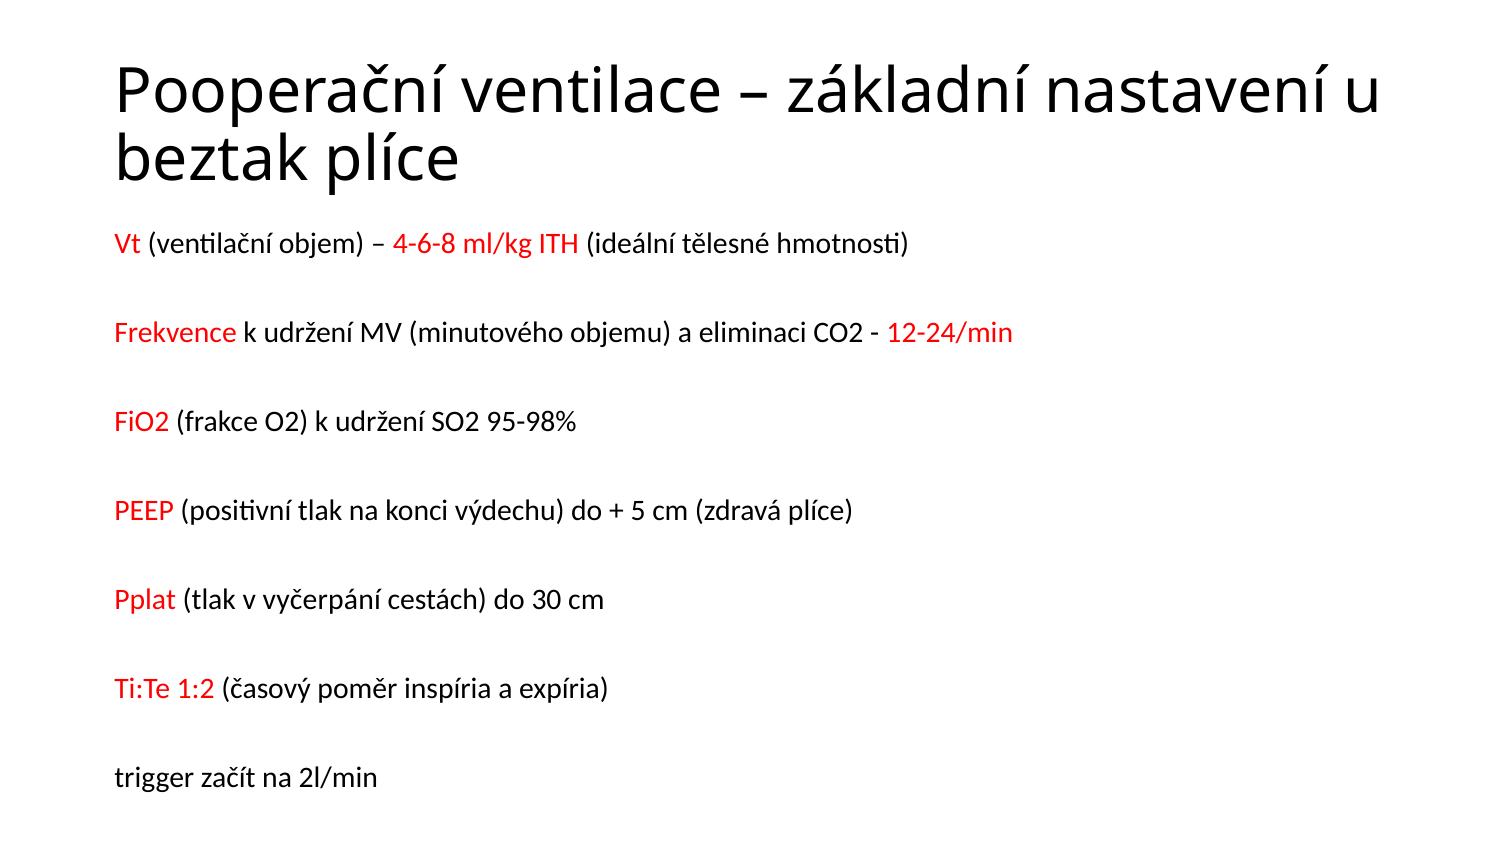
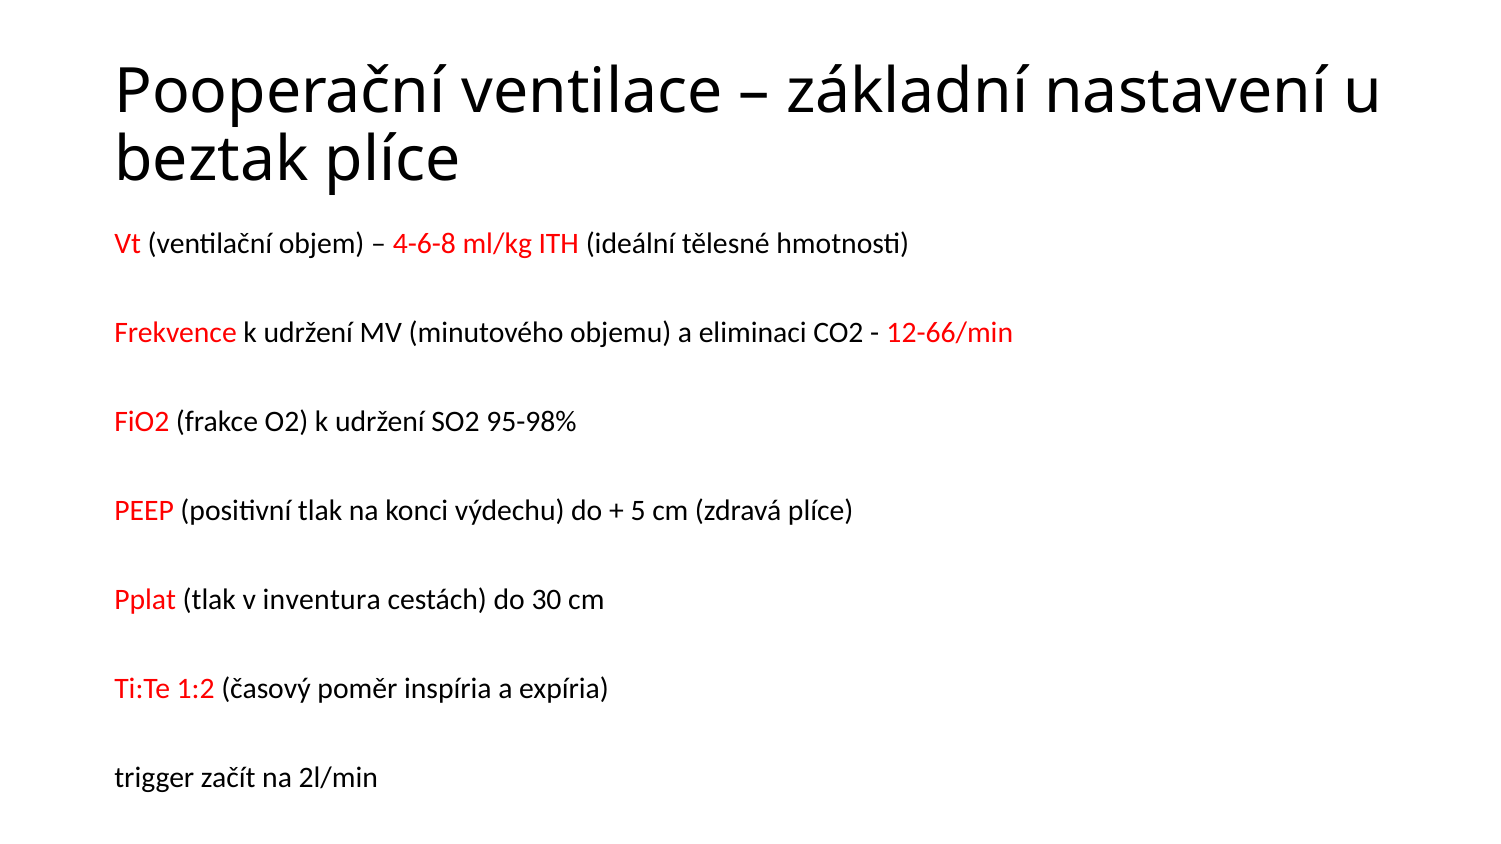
12-24/min: 12-24/min -> 12-66/min
vyčerpání: vyčerpání -> inventura
